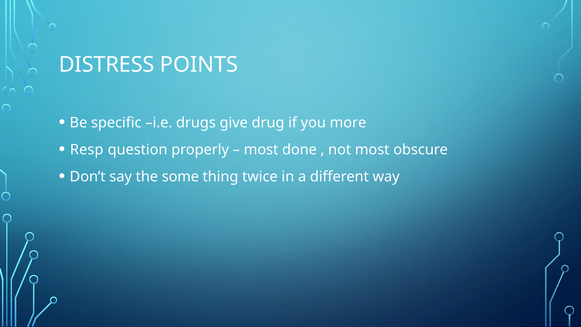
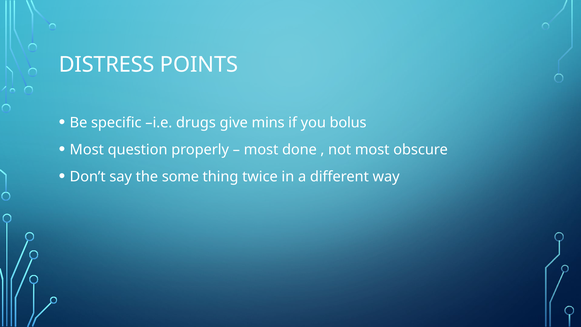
drug: drug -> mins
more: more -> bolus
Resp at (87, 150): Resp -> Most
